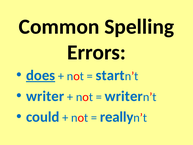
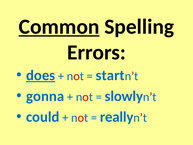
Common underline: none -> present
writer at (45, 96): writer -> gonna
writer at (124, 96): writer -> slowly
